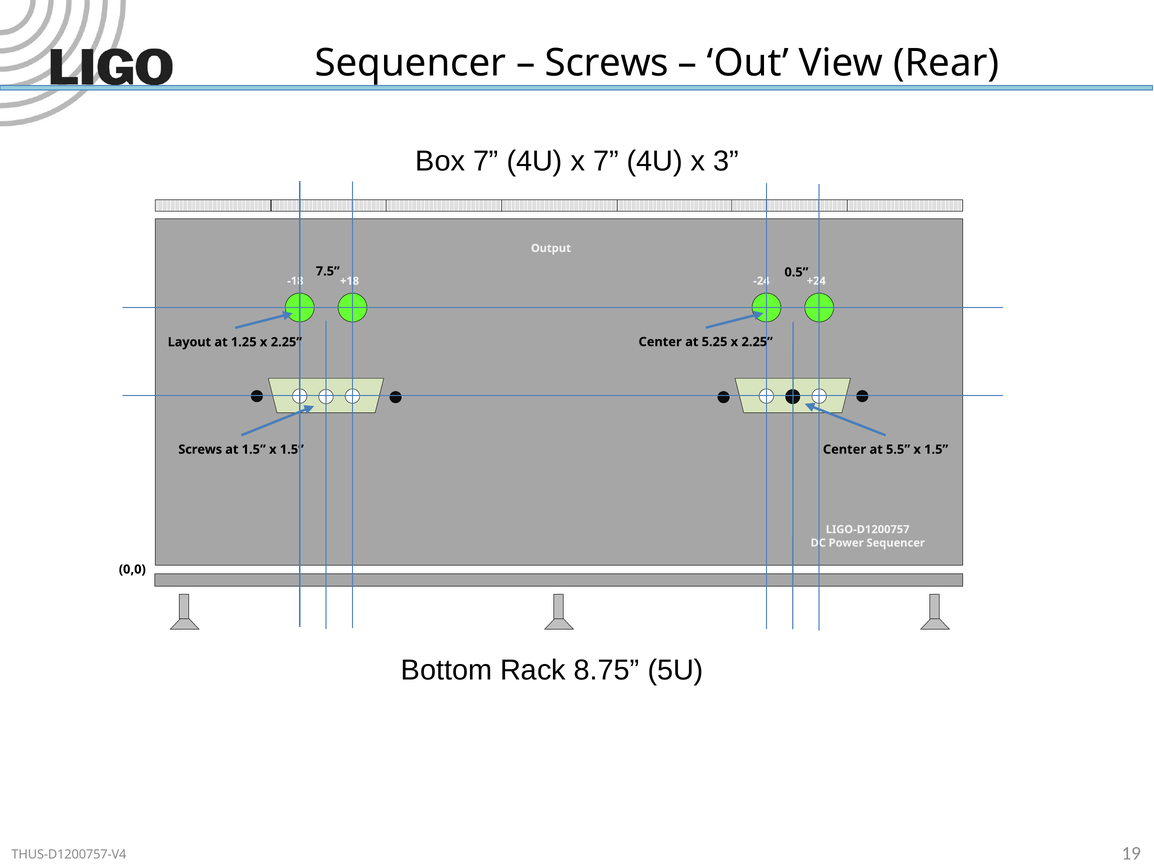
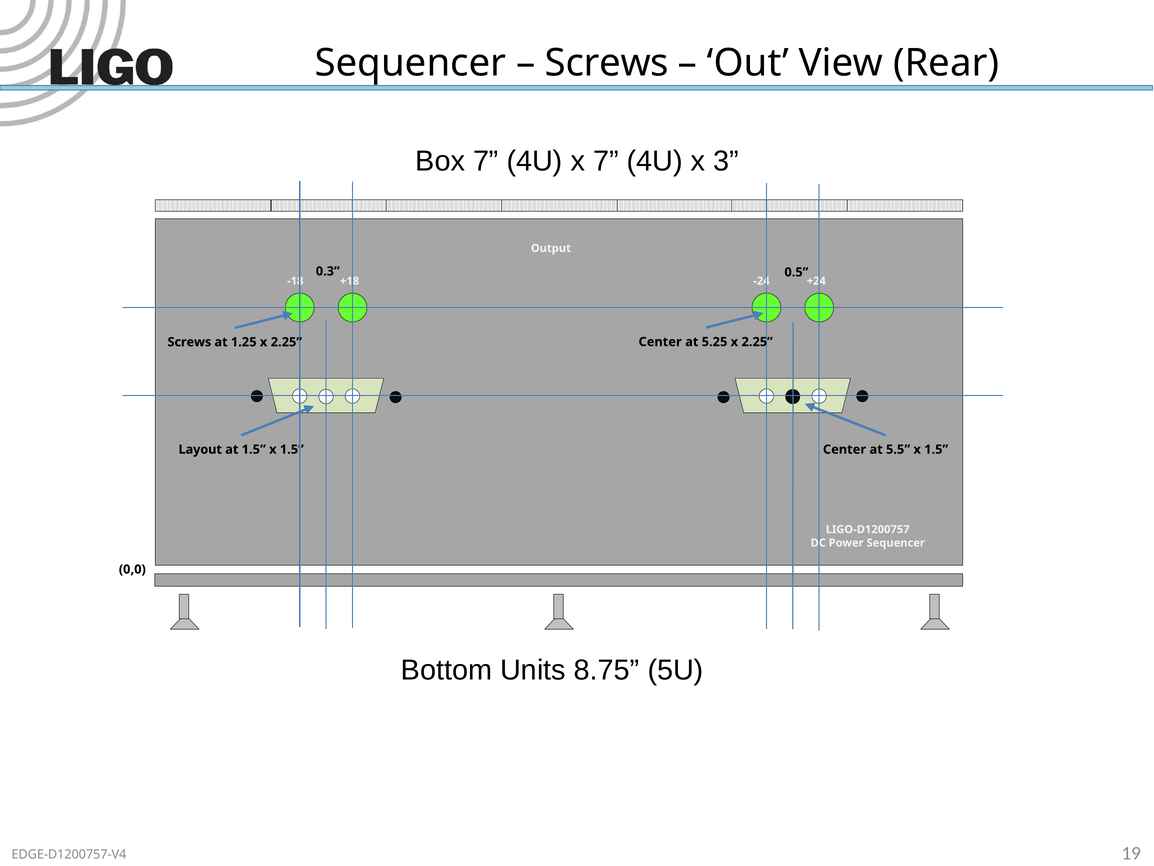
7.5: 7.5 -> 0.3
Layout at (189, 342): Layout -> Screws
Screws at (200, 449): Screws -> Layout
Rack: Rack -> Units
THUS-D1200757-V4: THUS-D1200757-V4 -> EDGE-D1200757-V4
